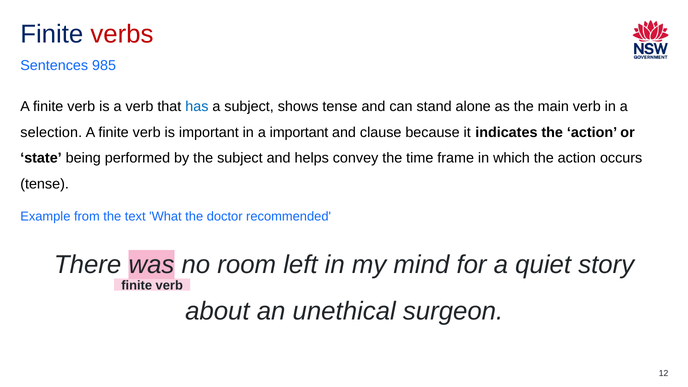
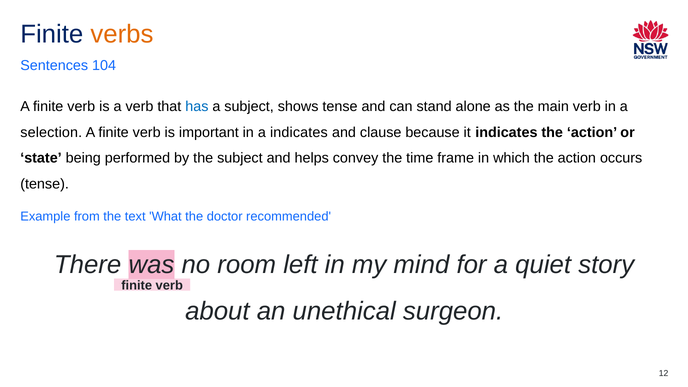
verbs colour: red -> orange
985: 985 -> 104
a important: important -> indicates
